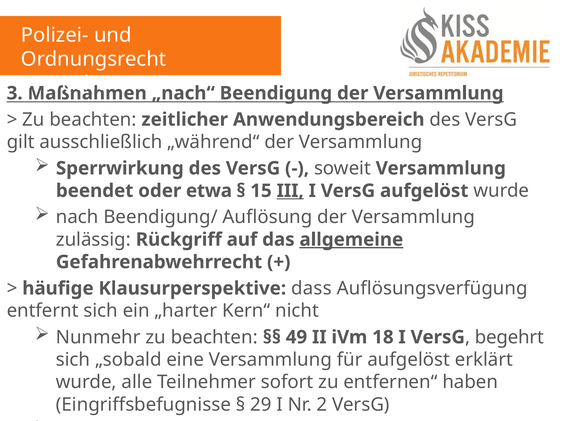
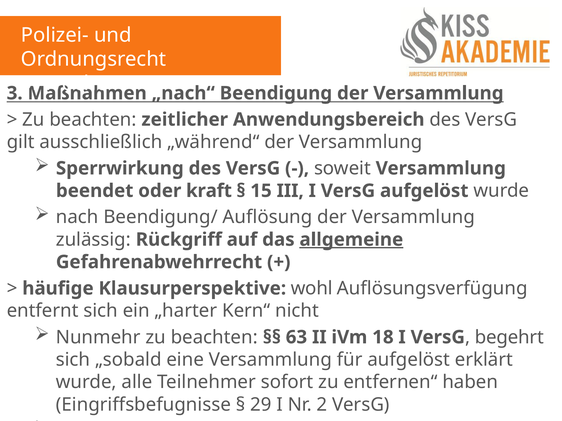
etwa: etwa -> kraft
III underline: present -> none
dass: dass -> wohl
49: 49 -> 63
